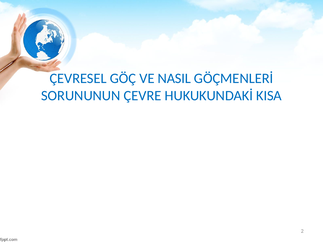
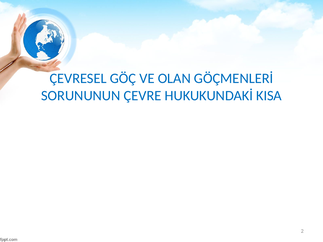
NASIL: NASIL -> OLAN
